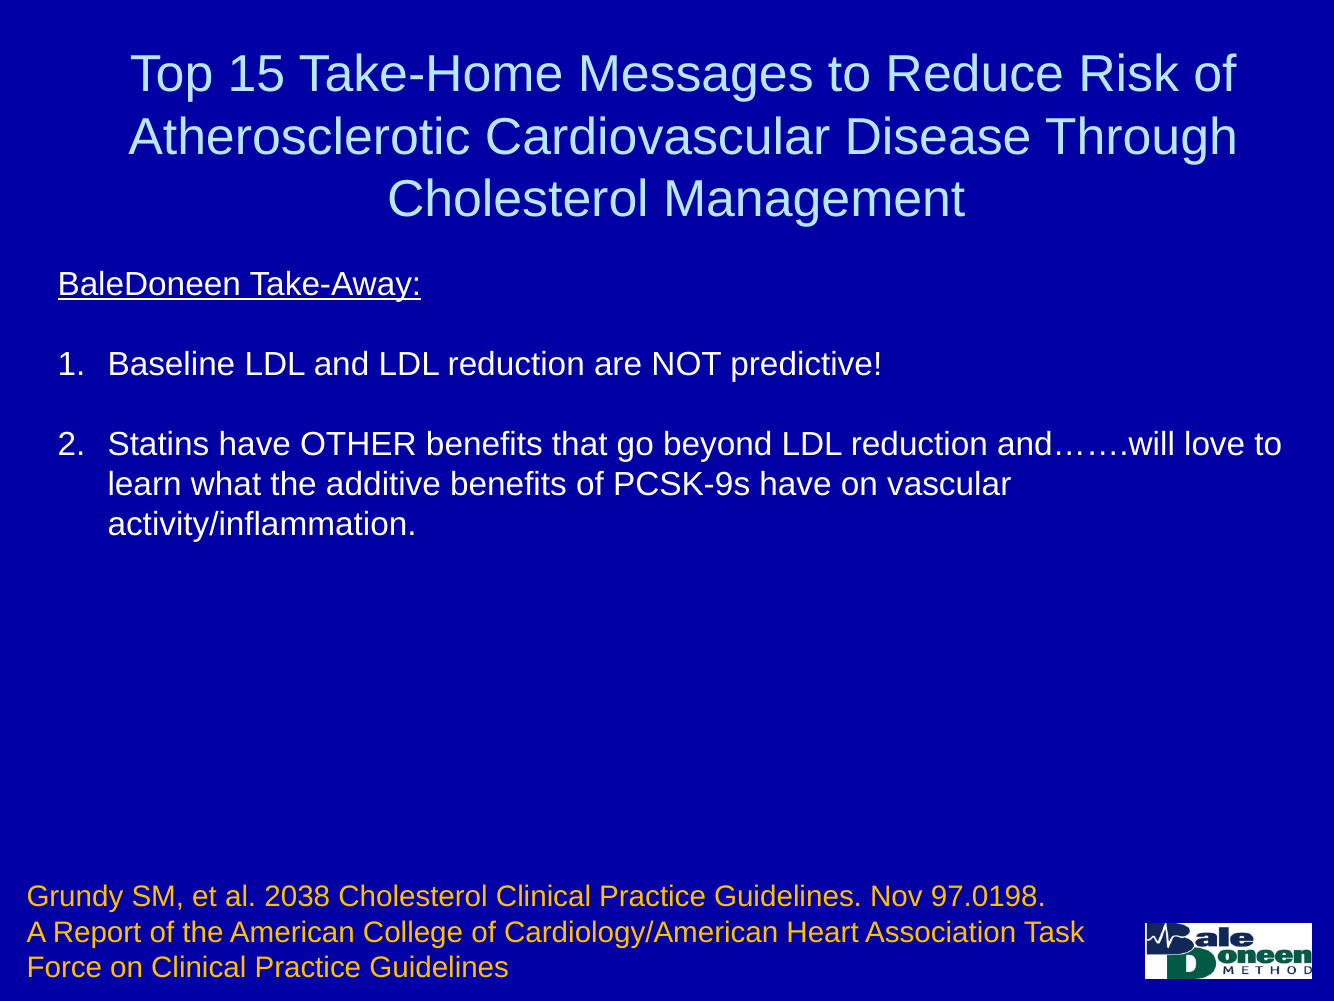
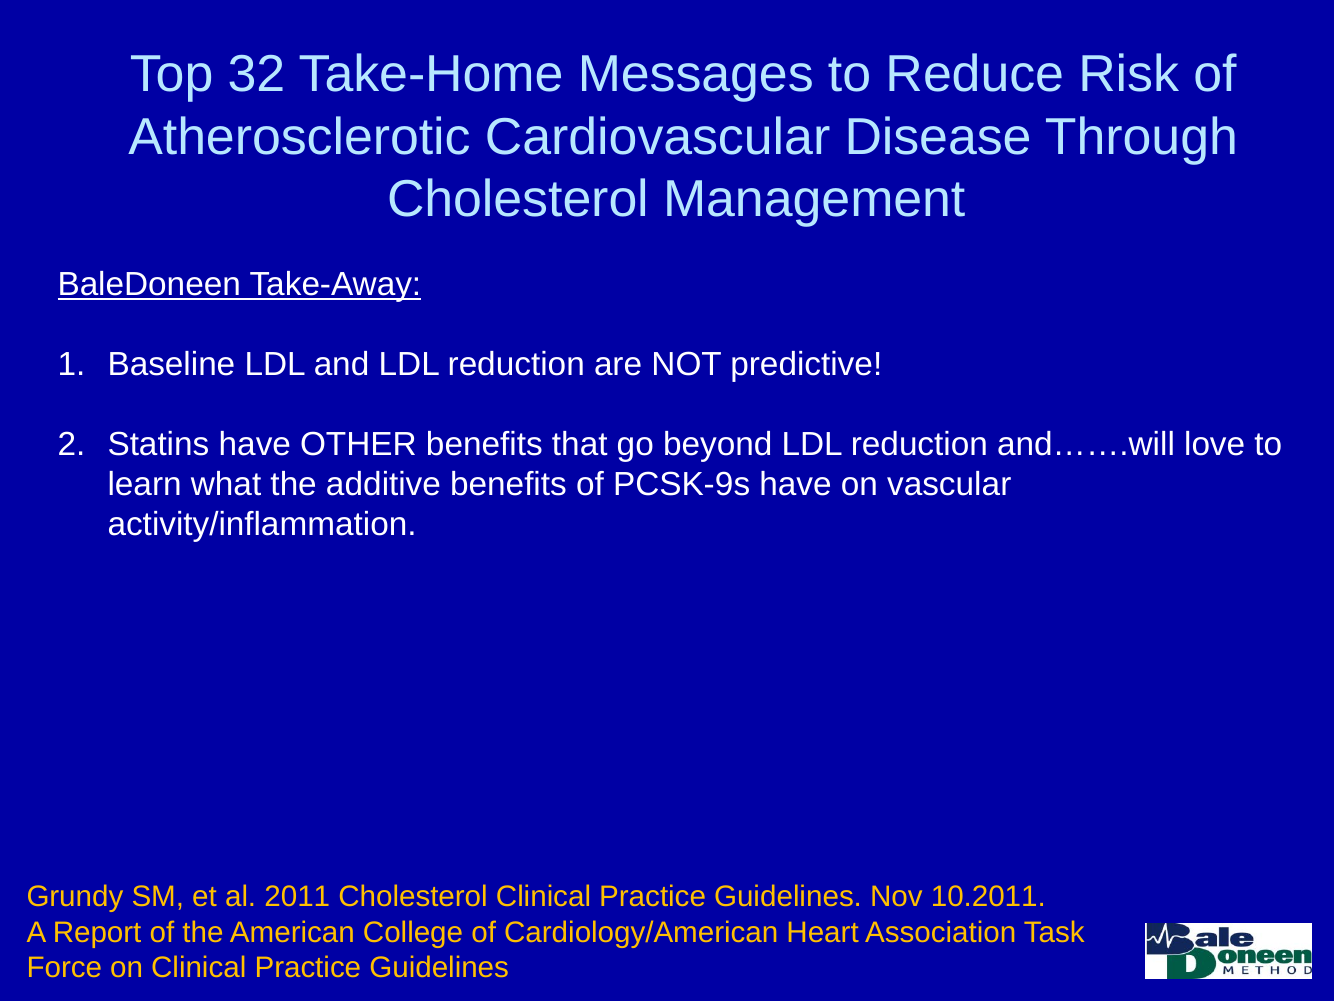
15: 15 -> 32
2038: 2038 -> 2011
97.0198: 97.0198 -> 10.2011
